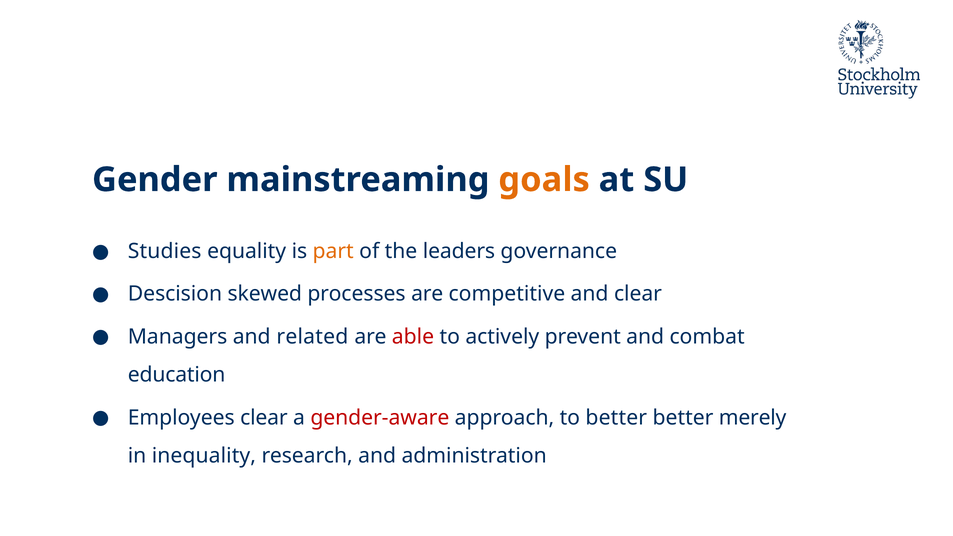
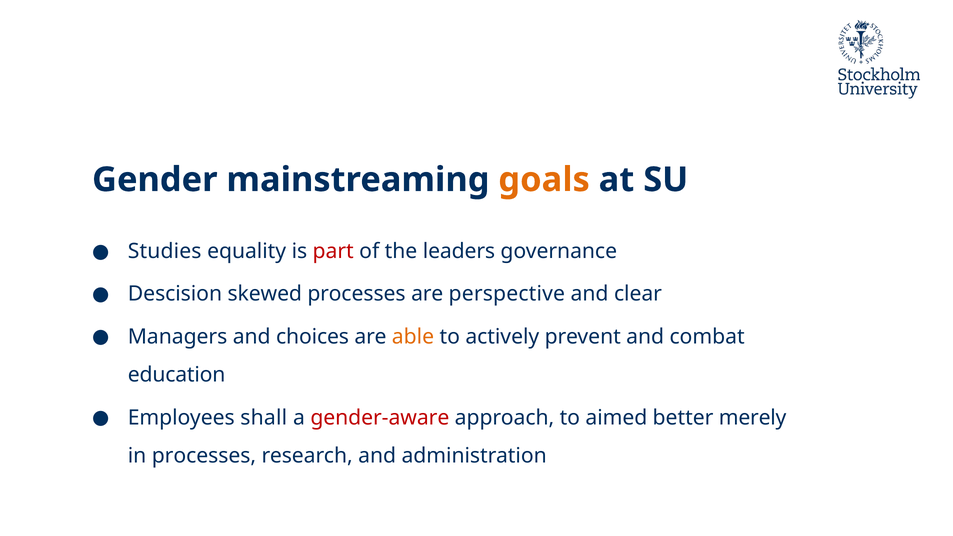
part colour: orange -> red
competitive: competitive -> perspective
related: related -> choices
able colour: red -> orange
Employees clear: clear -> shall
to better: better -> aimed
in inequality: inequality -> processes
